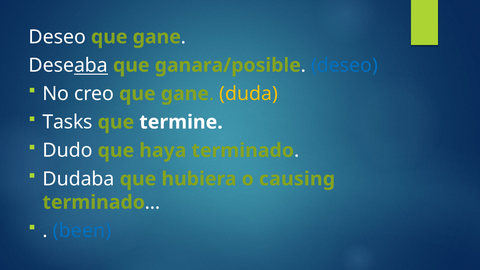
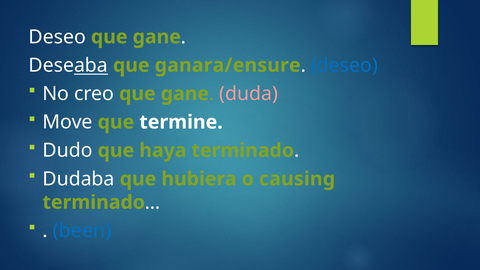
ganara/posible: ganara/posible -> ganara/ensure
duda colour: yellow -> pink
Tasks: Tasks -> Move
